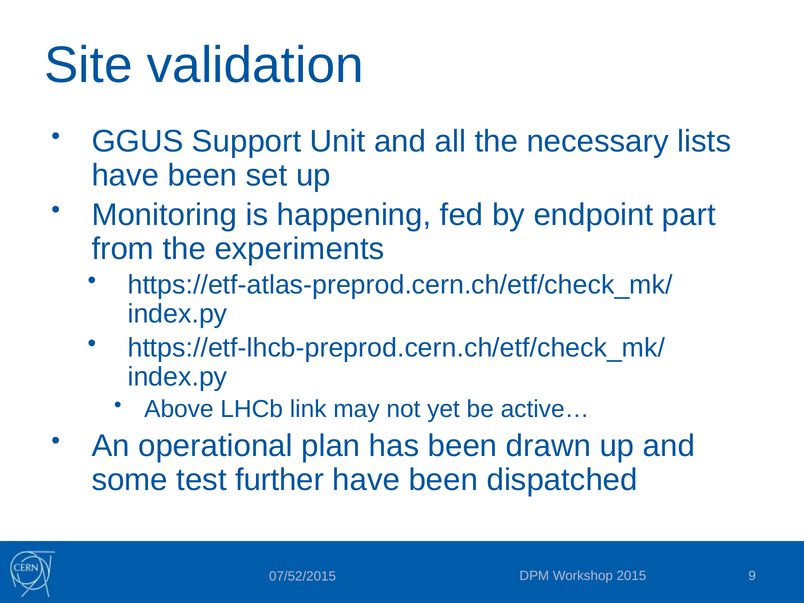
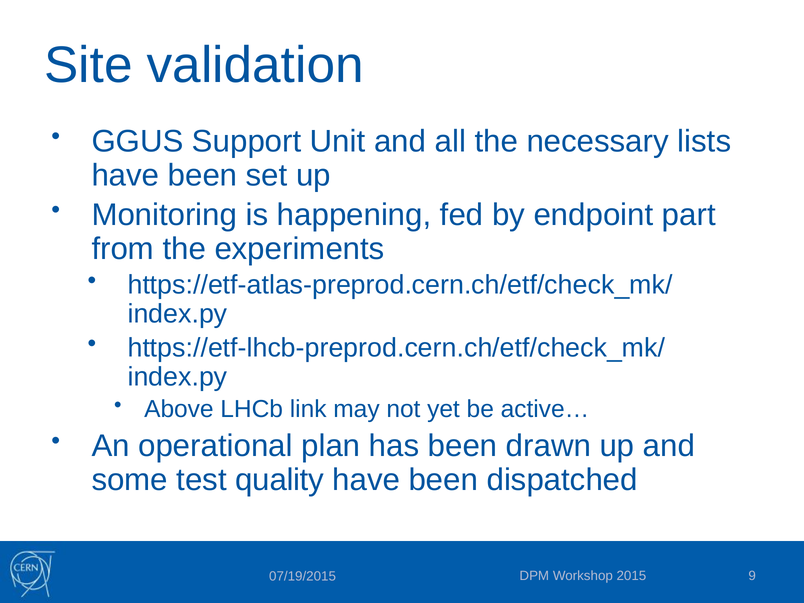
further: further -> quality
07/52/2015: 07/52/2015 -> 07/19/2015
